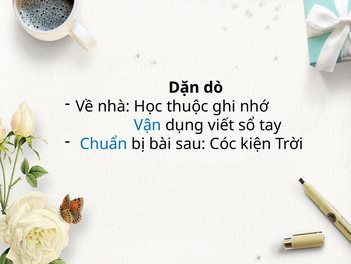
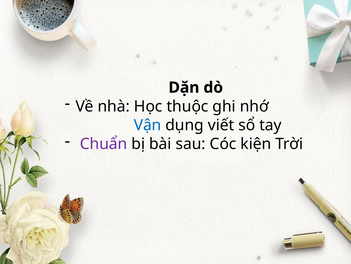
Chuẩn colour: blue -> purple
